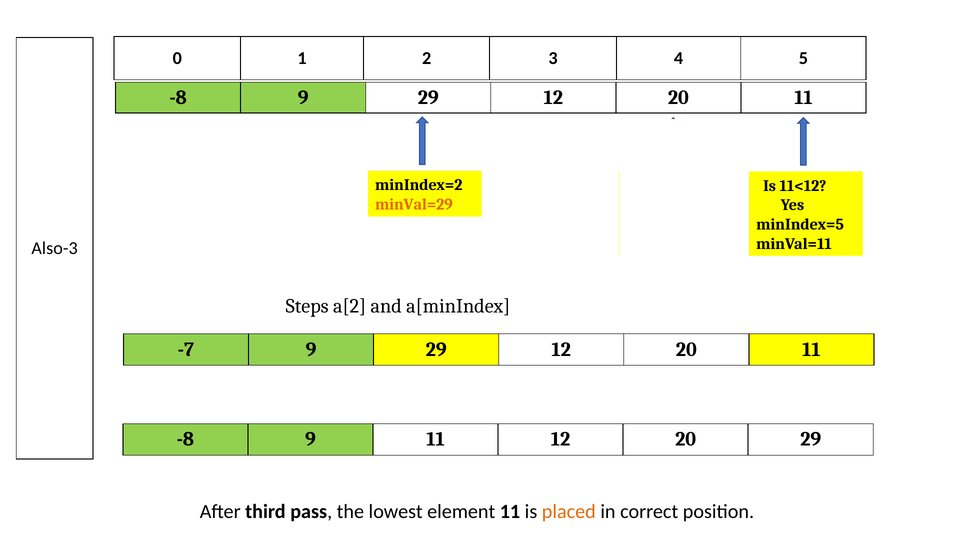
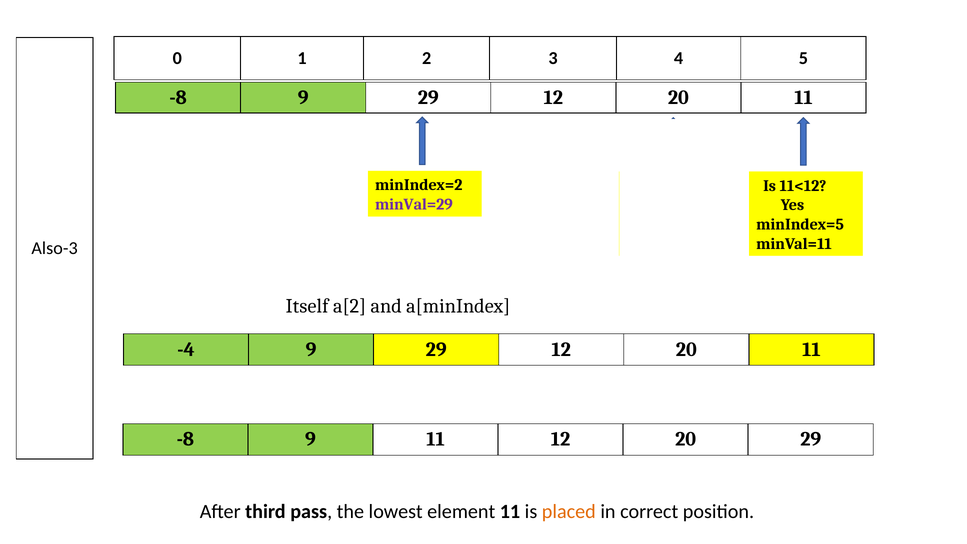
minVal=29 colour: orange -> purple
Steps: Steps -> Itself
-7: -7 -> -4
